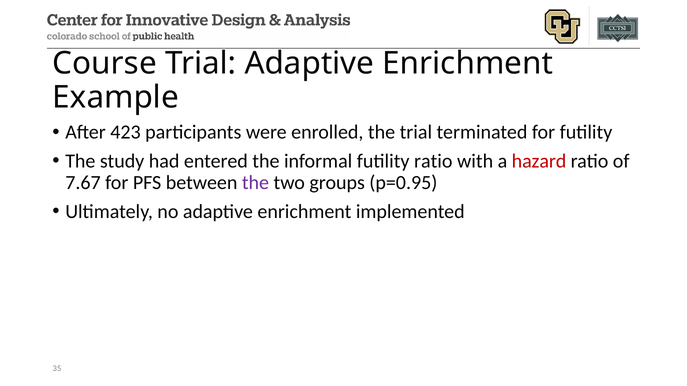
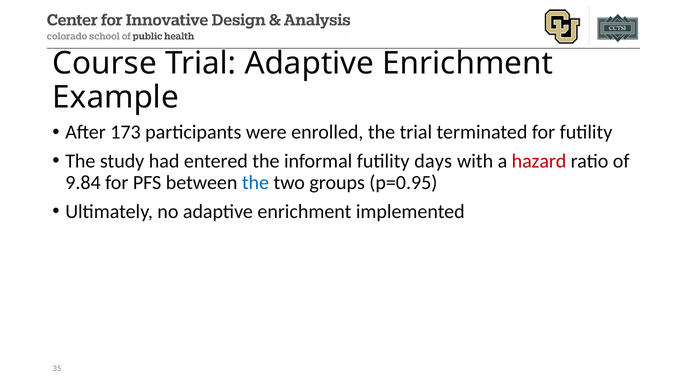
423: 423 -> 173
futility ratio: ratio -> days
7.67: 7.67 -> 9.84
the at (255, 183) colour: purple -> blue
